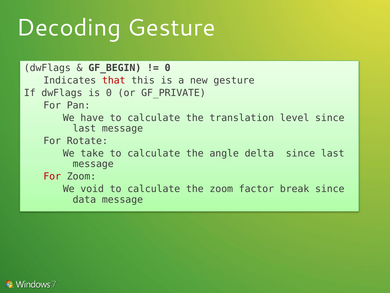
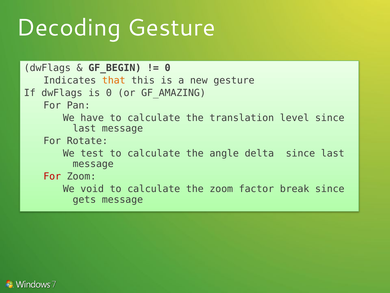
that colour: red -> orange
GF_PRIVATE: GF_PRIVATE -> GF_AMAZING
take: take -> test
data: data -> gets
